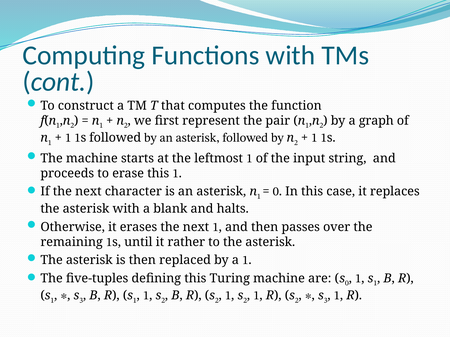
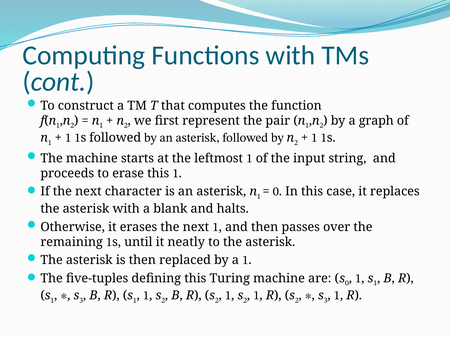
rather: rather -> neatly
